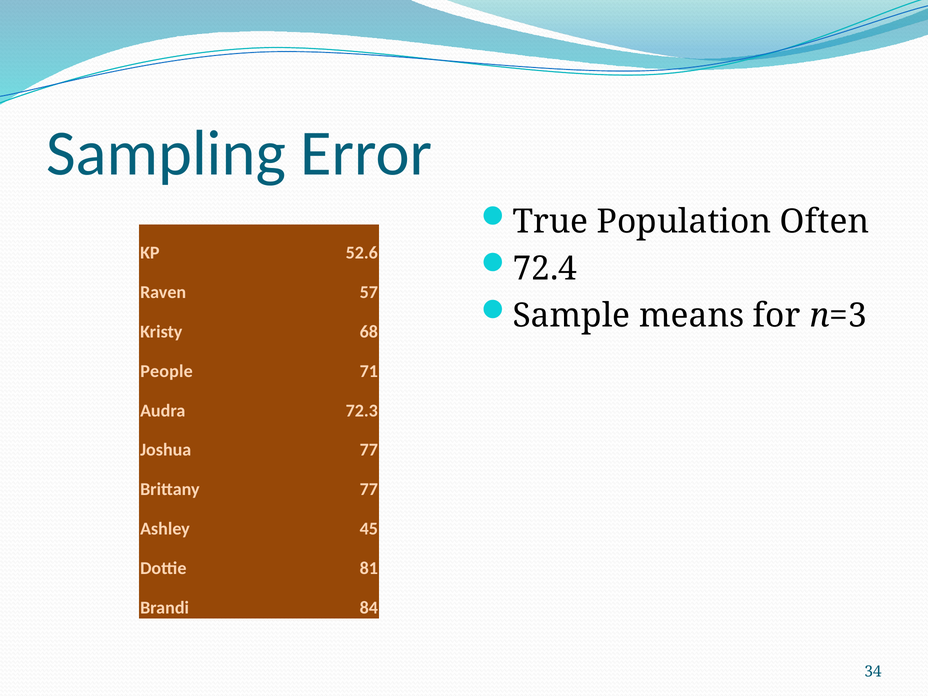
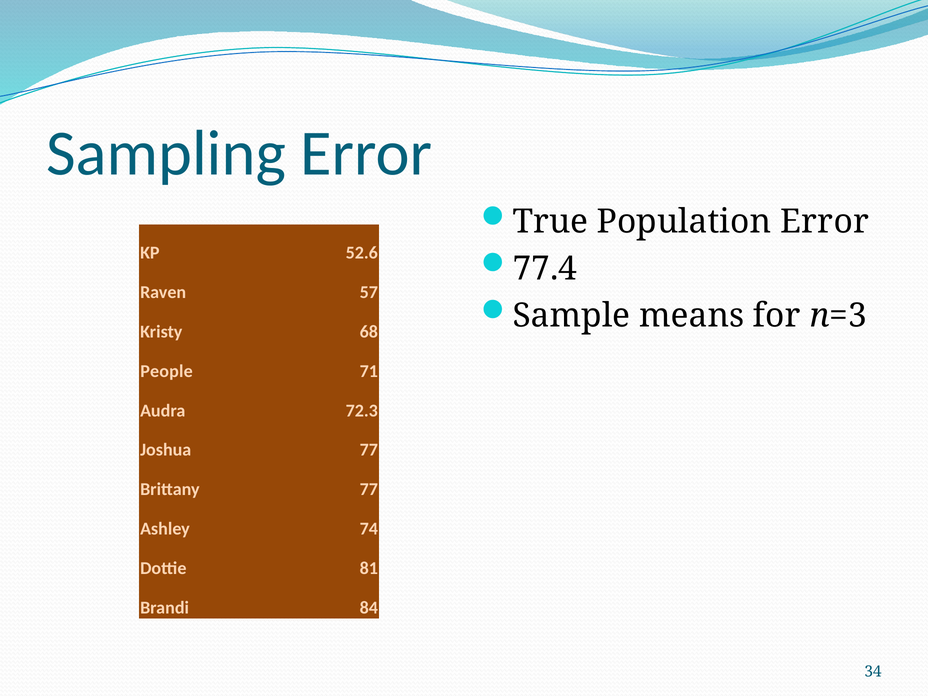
Population Often: Often -> Error
72.4: 72.4 -> 77.4
45: 45 -> 74
